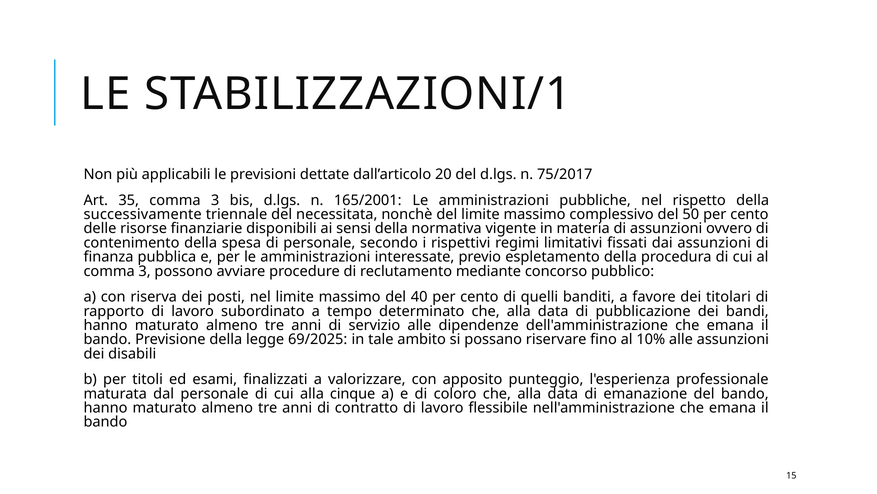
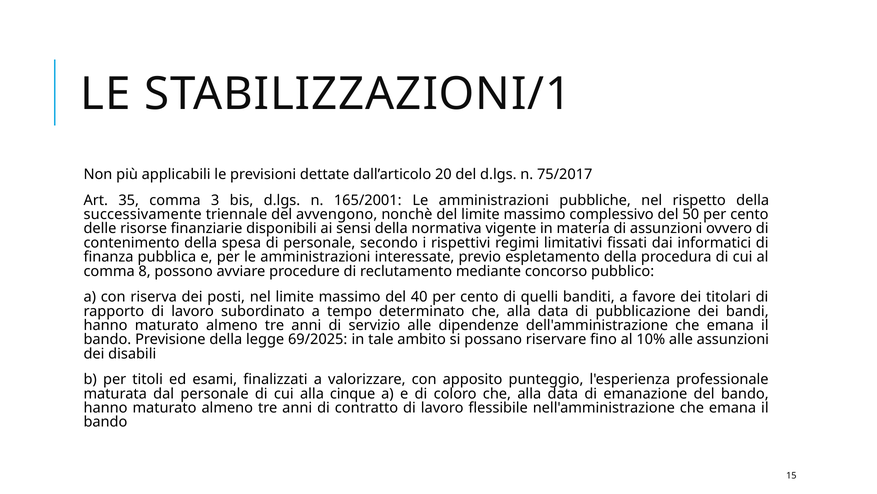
necessitata: necessitata -> avvengono
dai assunzioni: assunzioni -> informatici
3 at (145, 271): 3 -> 8
